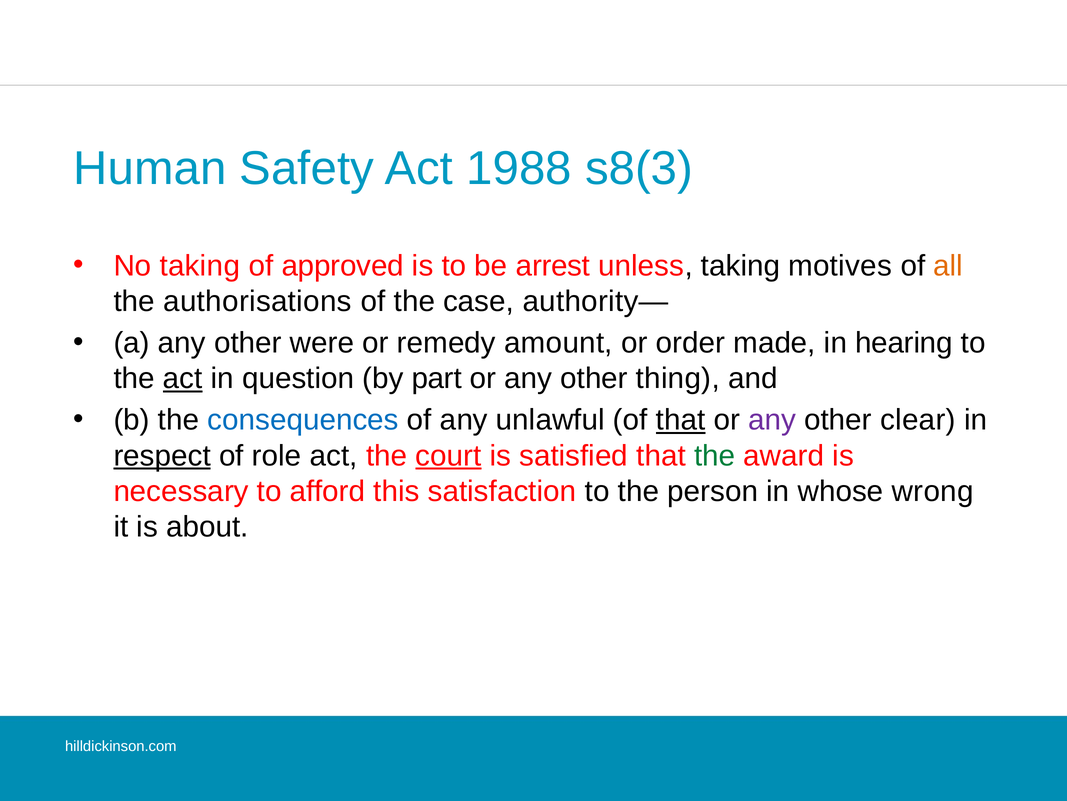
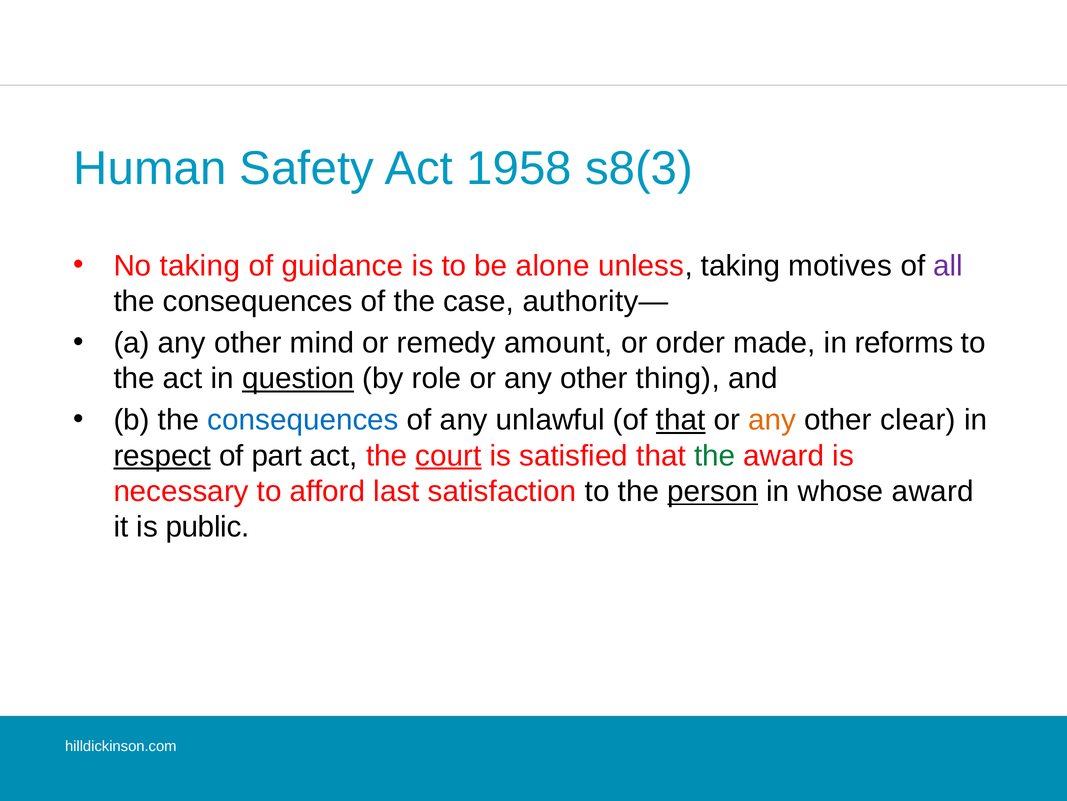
1988: 1988 -> 1958
approved: approved -> guidance
arrest: arrest -> alone
all colour: orange -> purple
authorisations at (258, 301): authorisations -> consequences
were: were -> mind
hearing: hearing -> reforms
act at (183, 378) underline: present -> none
question underline: none -> present
part: part -> role
any at (772, 420) colour: purple -> orange
role: role -> part
this: this -> last
person underline: none -> present
whose wrong: wrong -> award
about: about -> public
